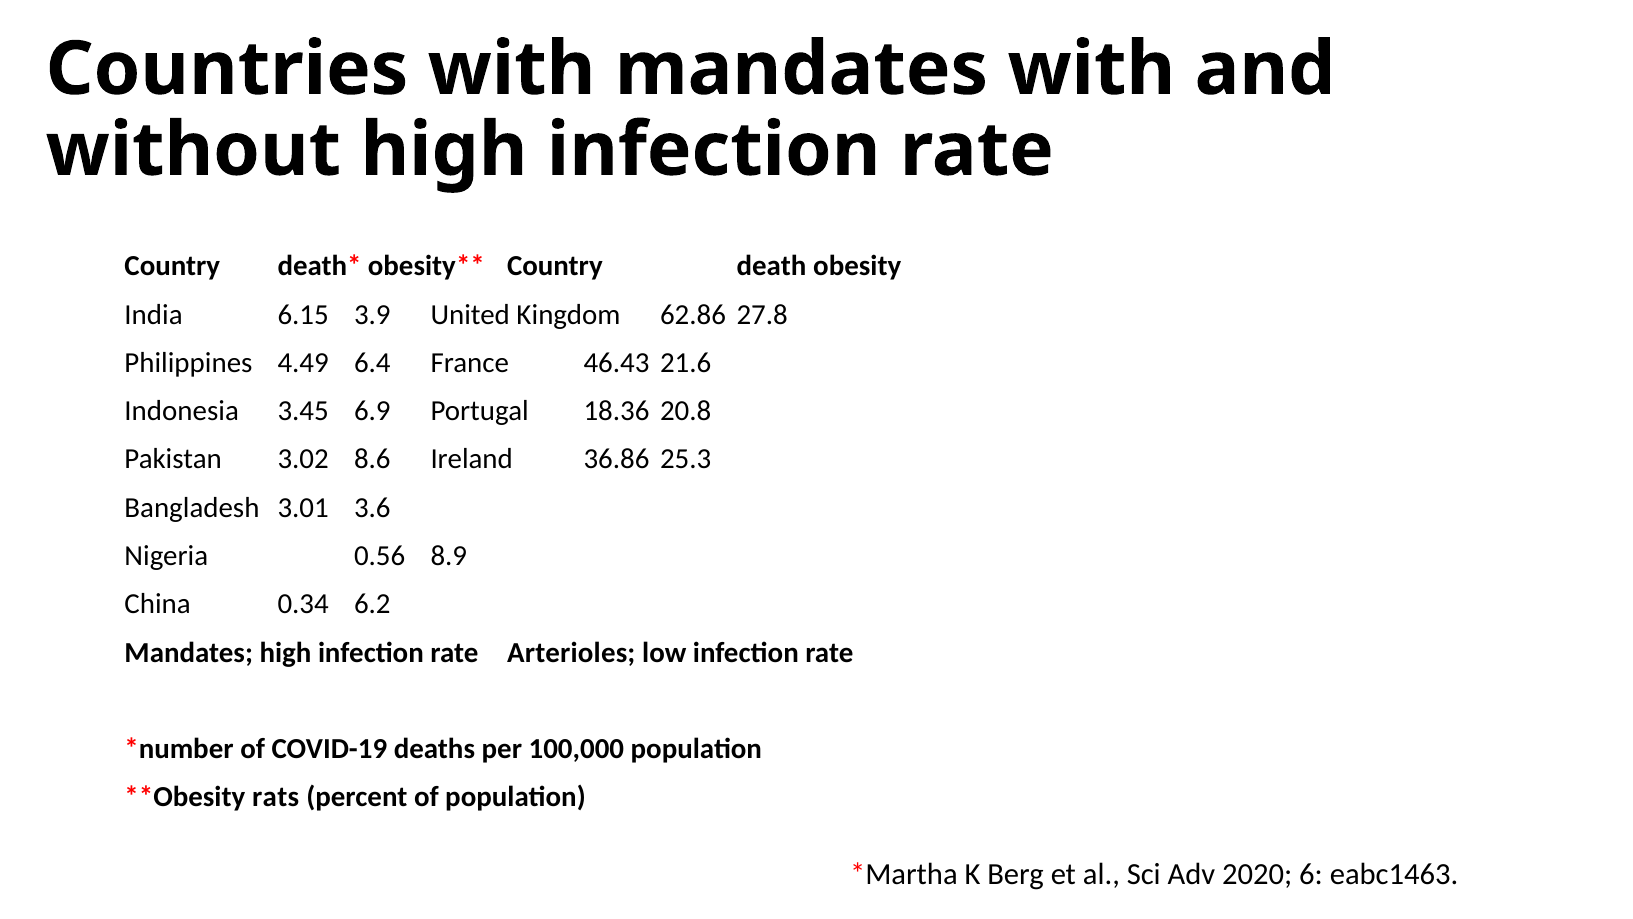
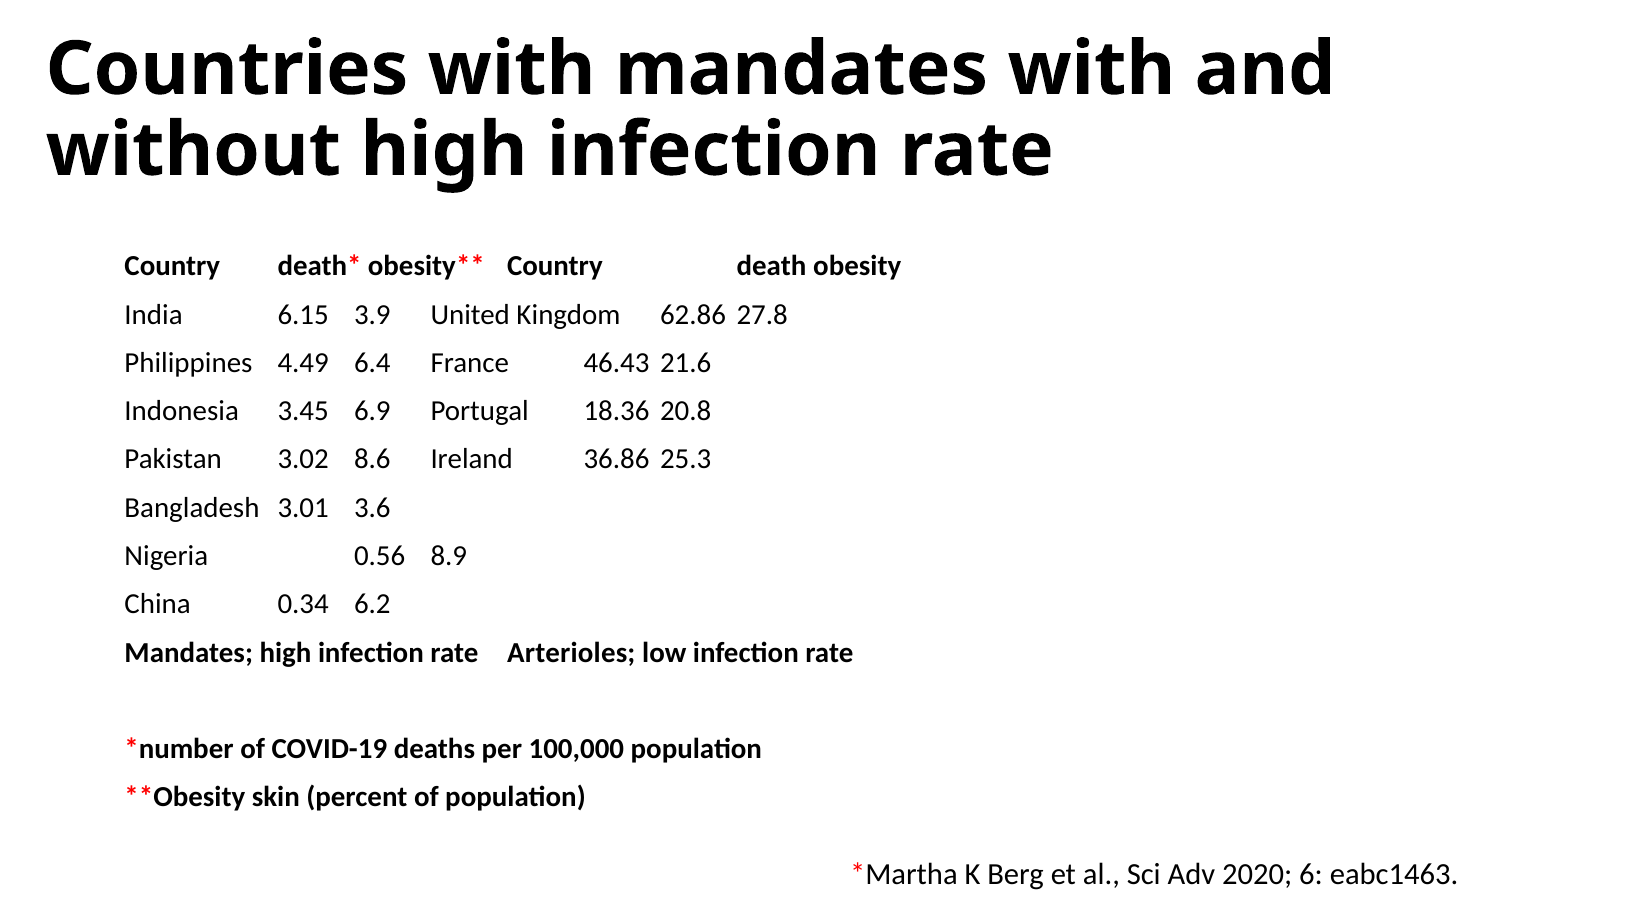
rats: rats -> skin
